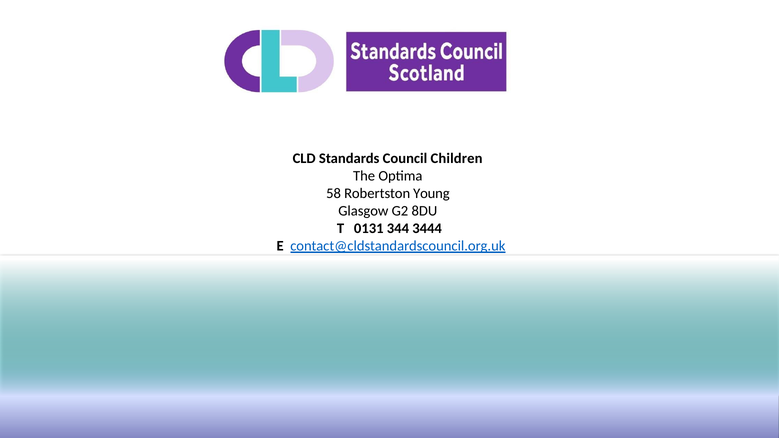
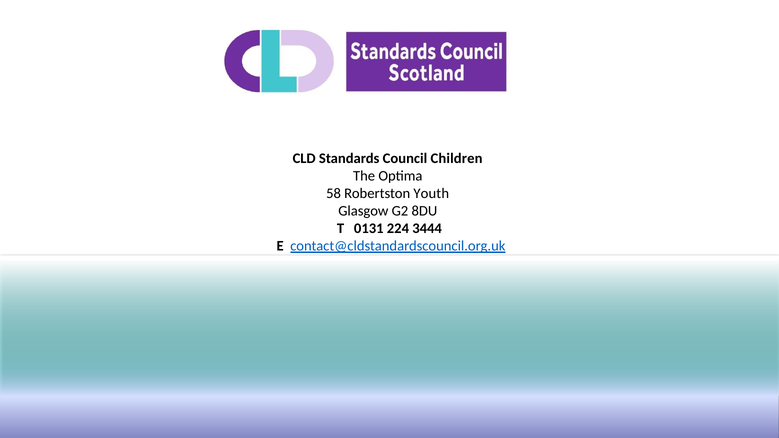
Young: Young -> Youth
344: 344 -> 224
